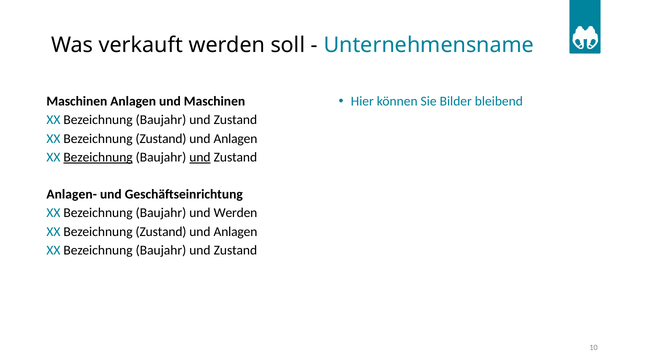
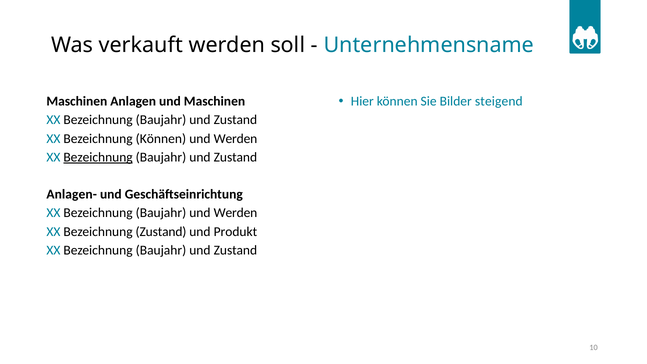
bleibend: bleibend -> steigend
Zustand at (161, 139): Zustand -> Können
Anlagen at (235, 139): Anlagen -> Werden
und at (200, 157) underline: present -> none
Anlagen at (235, 232): Anlagen -> Produkt
